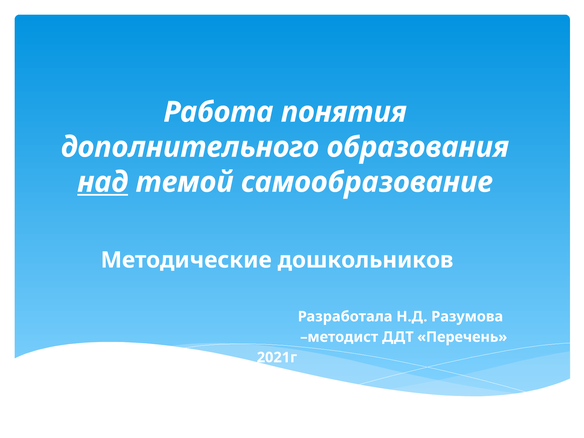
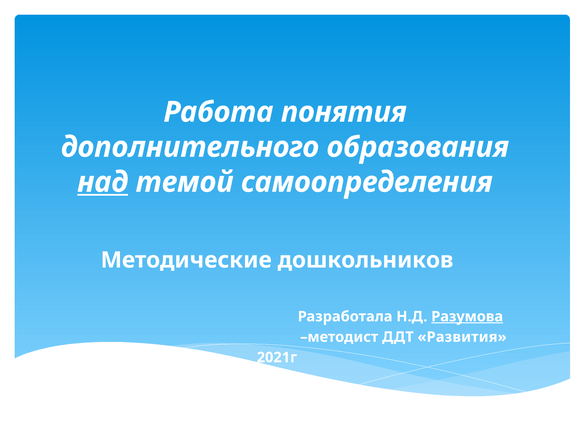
самообразование: самообразование -> самоопределения
Разумова underline: none -> present
Перечень: Перечень -> Развития
